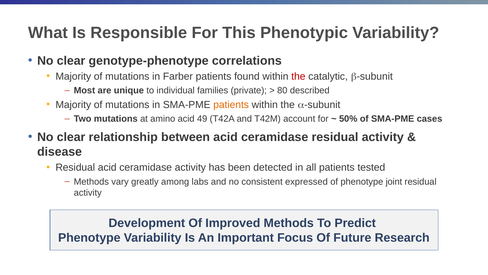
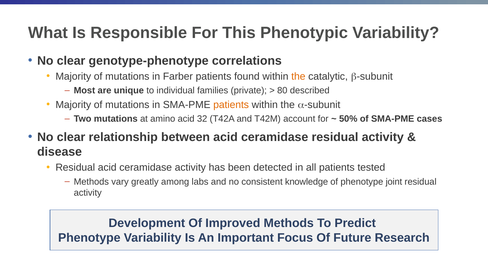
the at (298, 76) colour: red -> orange
49: 49 -> 32
expressed: expressed -> knowledge
